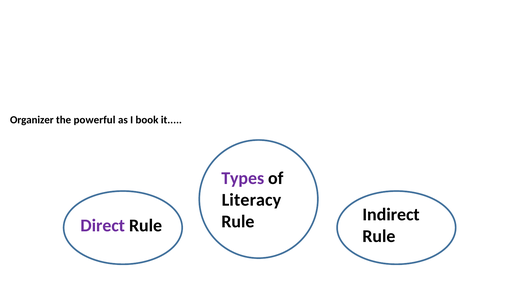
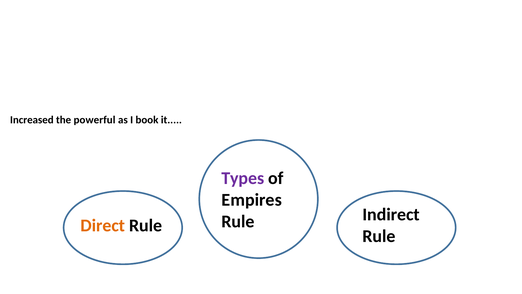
Organizer: Organizer -> Increased
Literacy: Literacy -> Empires
Direct colour: purple -> orange
